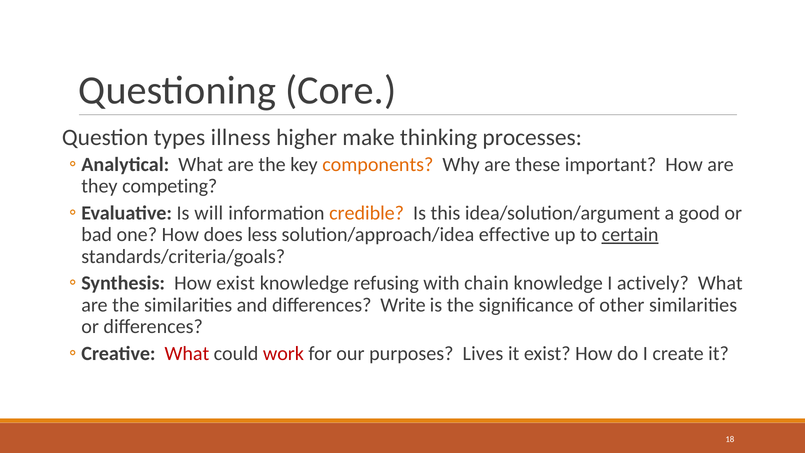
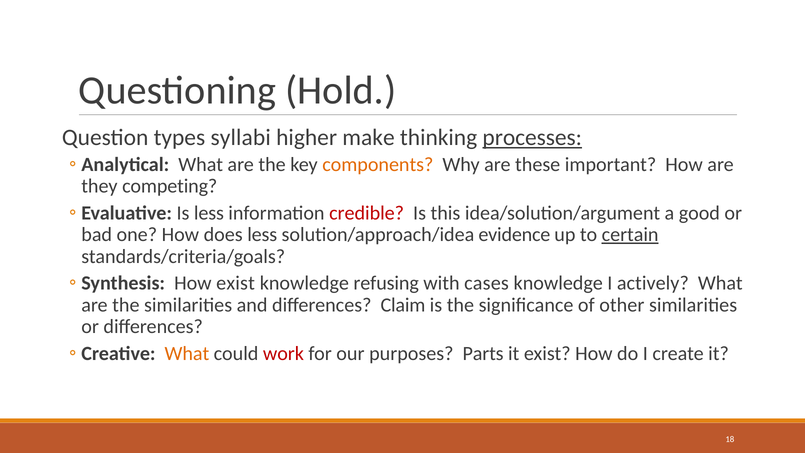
Core: Core -> Hold
illness: illness -> syllabi
processes underline: none -> present
Is will: will -> less
credible colour: orange -> red
effective: effective -> evidence
chain: chain -> cases
Write: Write -> Claim
What at (187, 353) colour: red -> orange
Lives: Lives -> Parts
